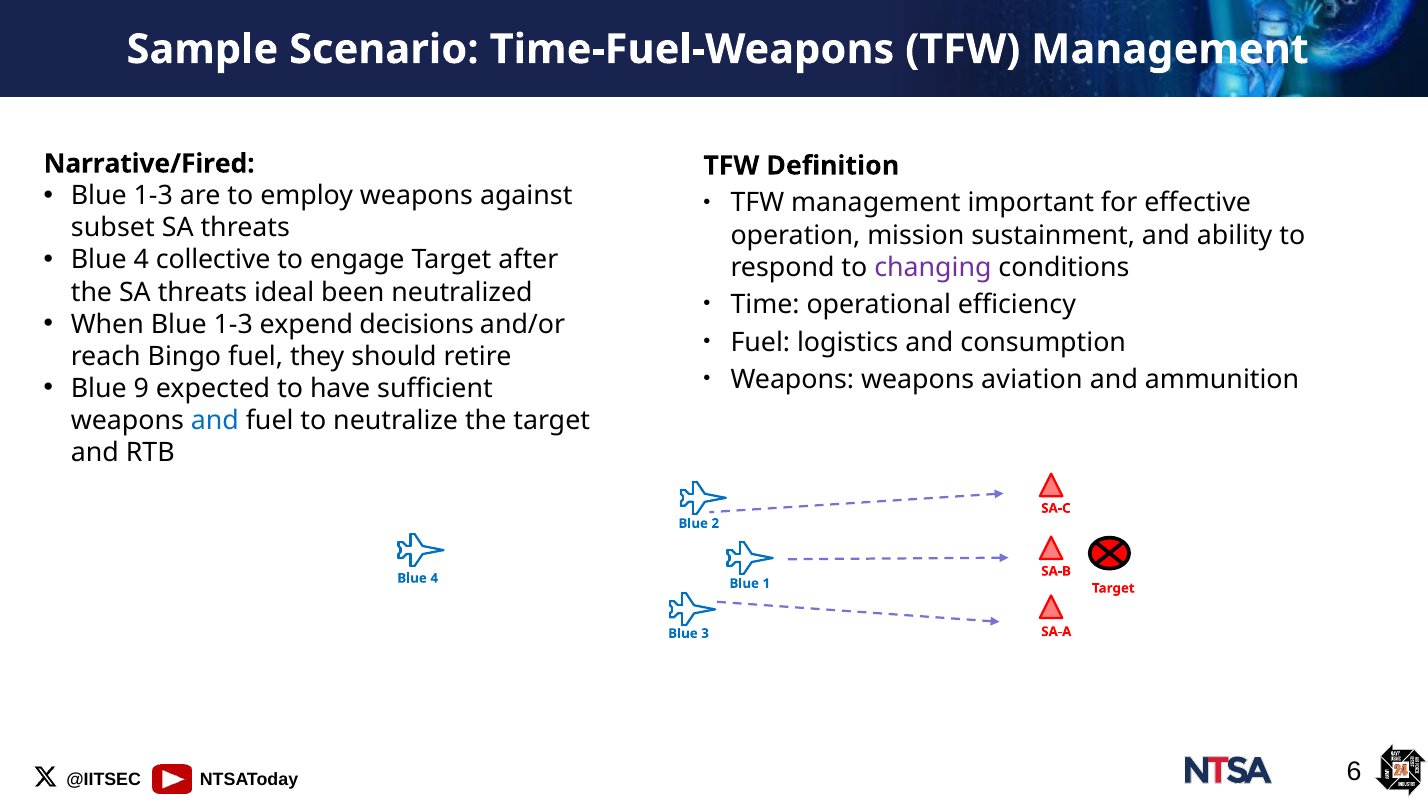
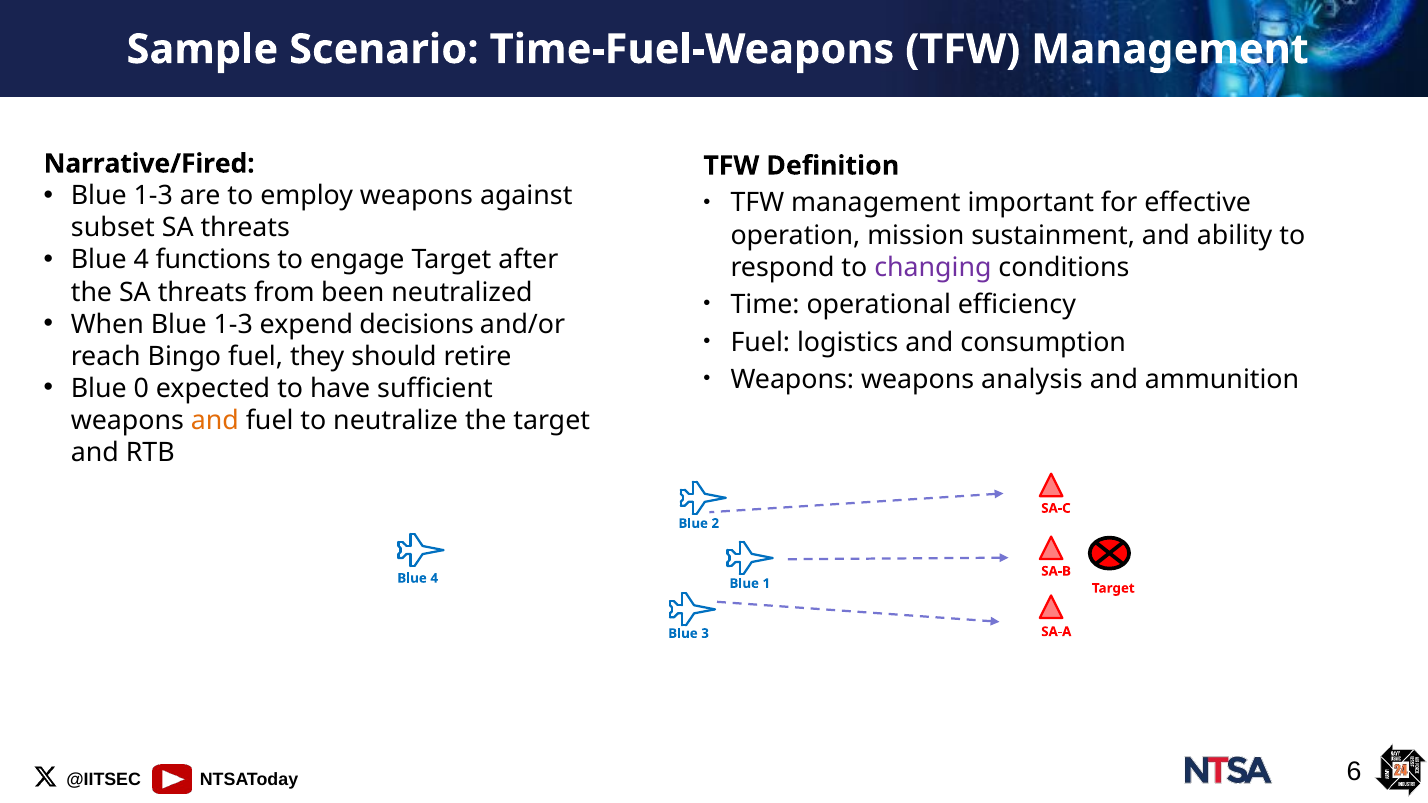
collective: collective -> functions
ideal: ideal -> from
aviation: aviation -> analysis
9: 9 -> 0
and at (215, 421) colour: blue -> orange
